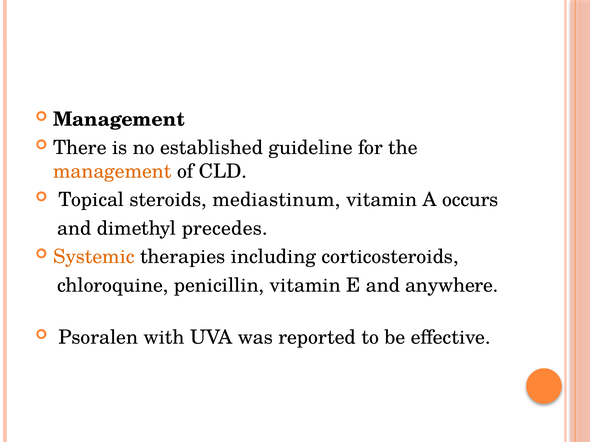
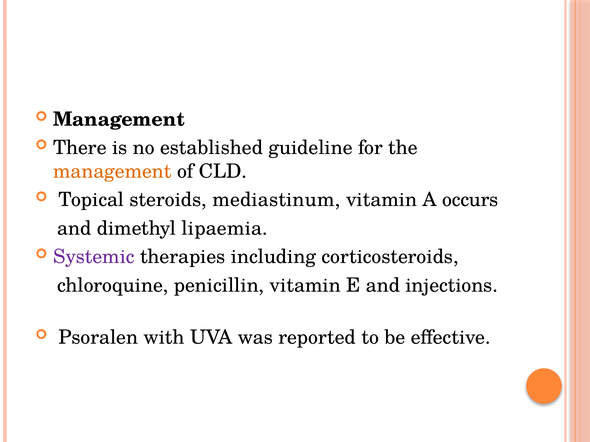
precedes: precedes -> lipaemia
Systemic colour: orange -> purple
anywhere: anywhere -> injections
